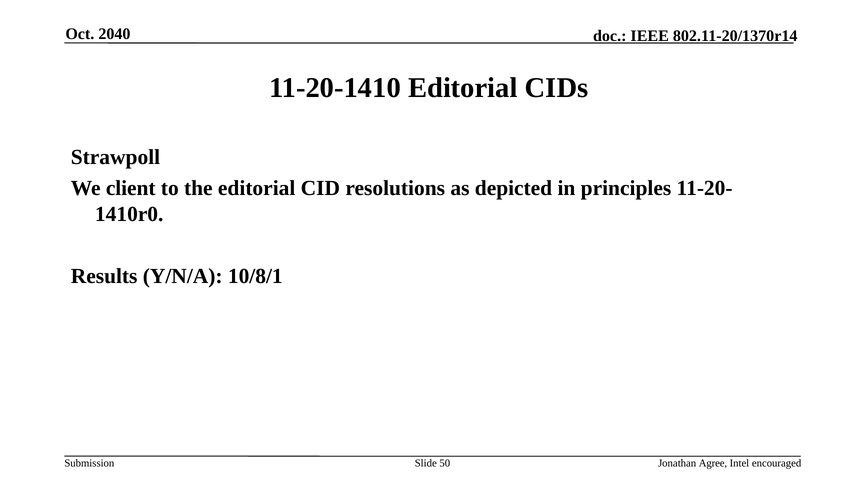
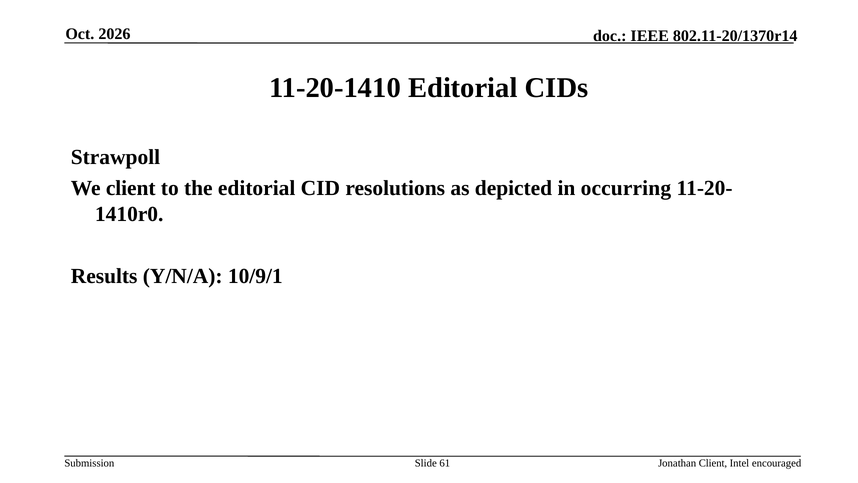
2040: 2040 -> 2026
principles: principles -> occurring
10/8/1: 10/8/1 -> 10/9/1
50: 50 -> 61
Jonathan Agree: Agree -> Client
